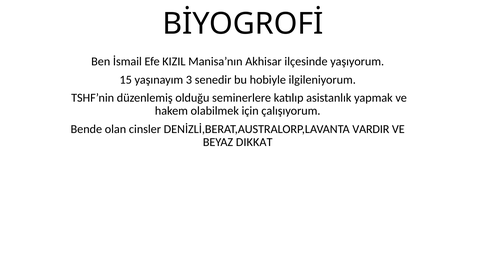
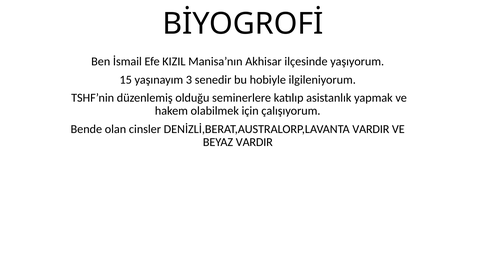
BEYAZ DIKKAT: DIKKAT -> VARDIR
